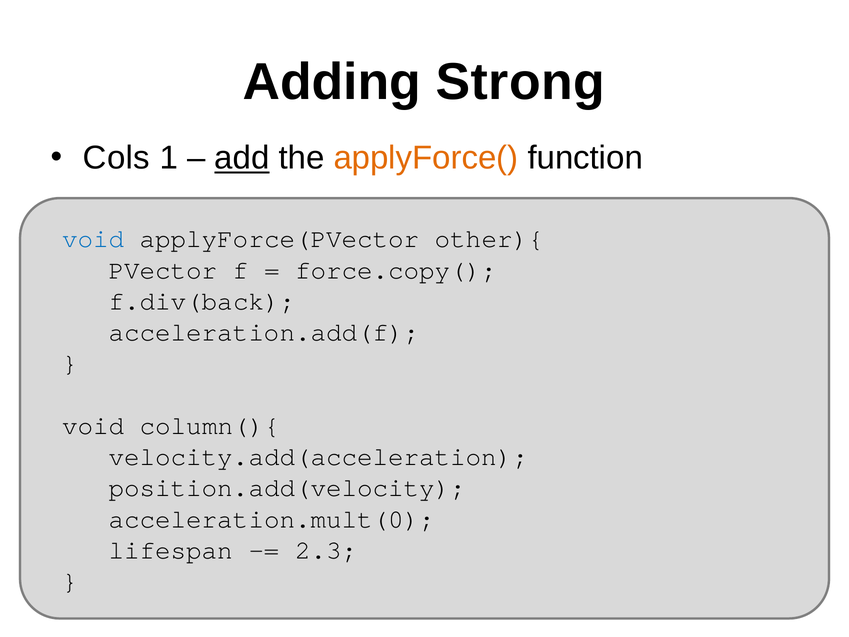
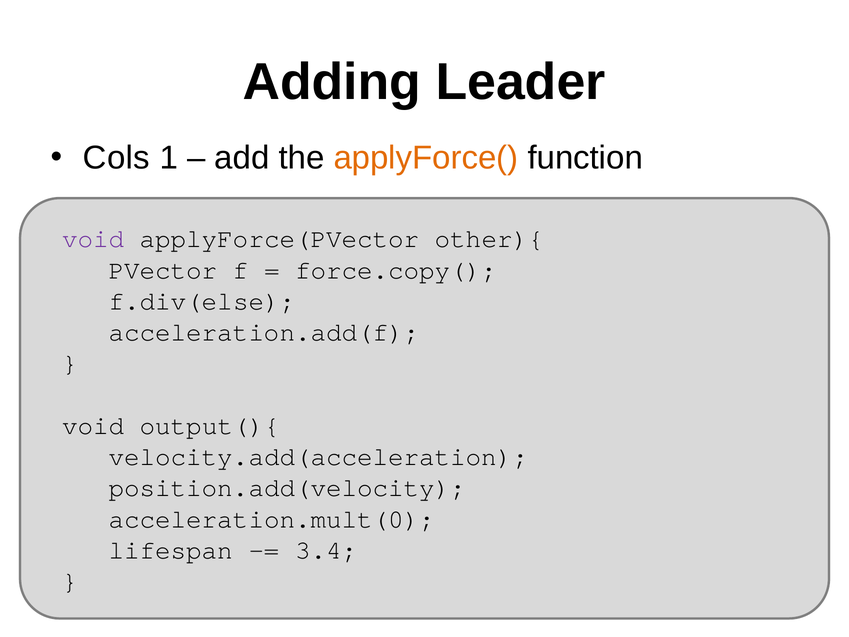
Strong: Strong -> Leader
add underline: present -> none
void at (93, 239) colour: blue -> purple
f.div(back: f.div(back -> f.div(else
column(){: column(){ -> output(){
2.3: 2.3 -> 3.4
